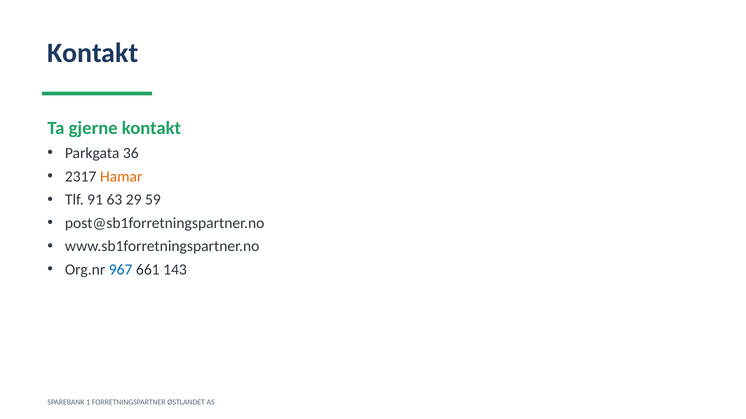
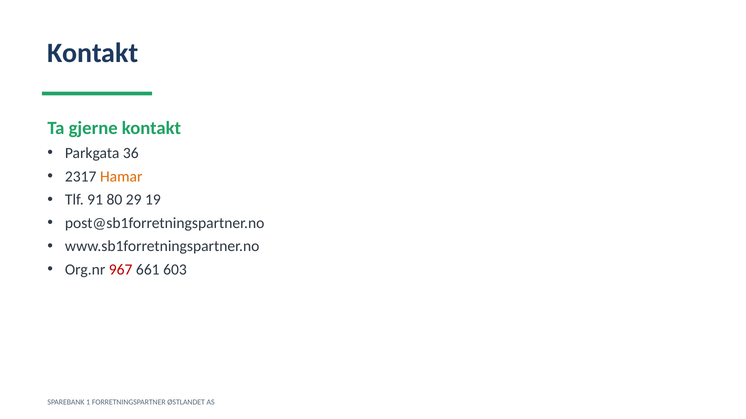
63: 63 -> 80
59: 59 -> 19
967 colour: blue -> red
143: 143 -> 603
